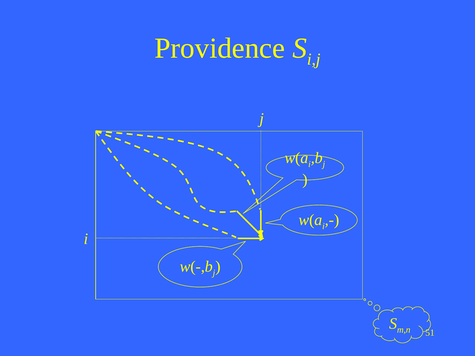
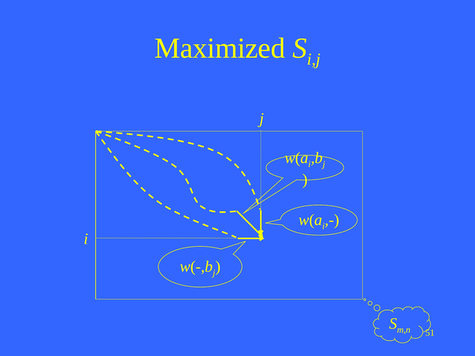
Providence: Providence -> Maximized
